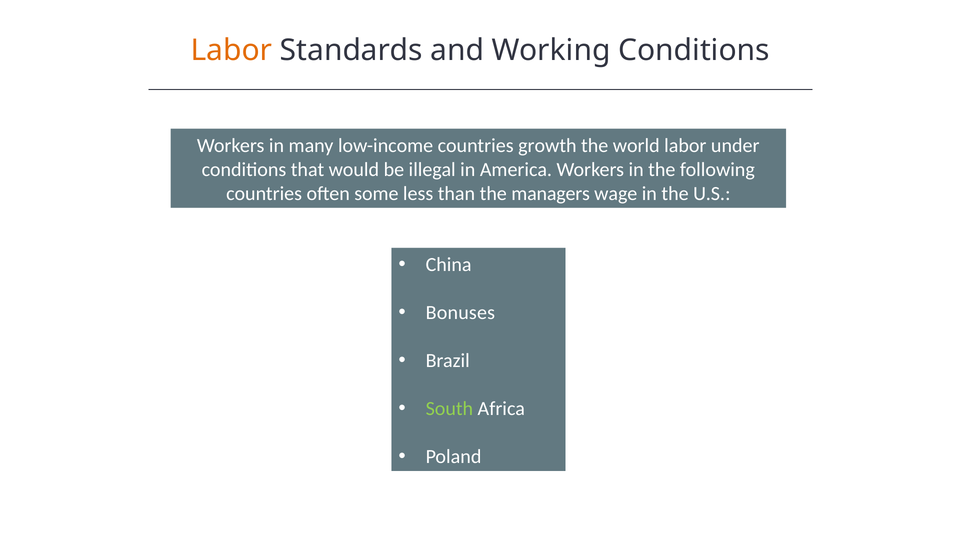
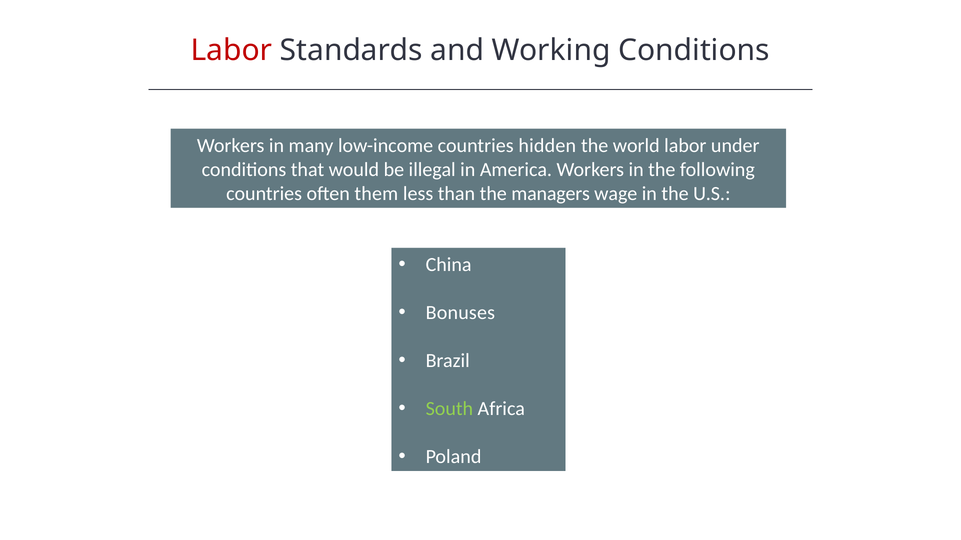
Labor at (231, 50) colour: orange -> red
growth: growth -> hidden
some: some -> them
